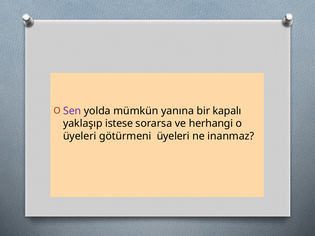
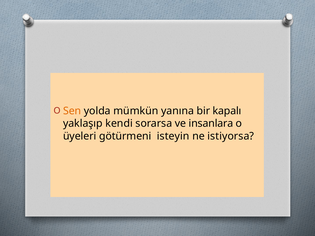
Sen colour: purple -> orange
istese: istese -> kendi
herhangi: herhangi -> insanlara
götürmeni üyeleri: üyeleri -> isteyin
inanmaz: inanmaz -> istiyorsa
